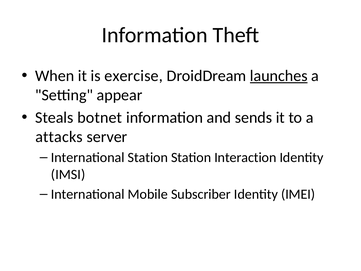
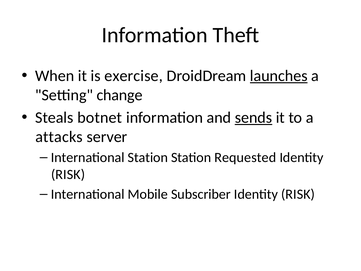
appear: appear -> change
sends underline: none -> present
Interaction: Interaction -> Requested
IMSI at (68, 174): IMSI -> RISK
Subscriber Identity IMEI: IMEI -> RISK
